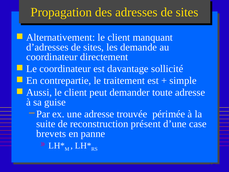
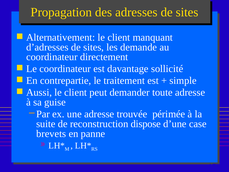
présent: présent -> dispose
